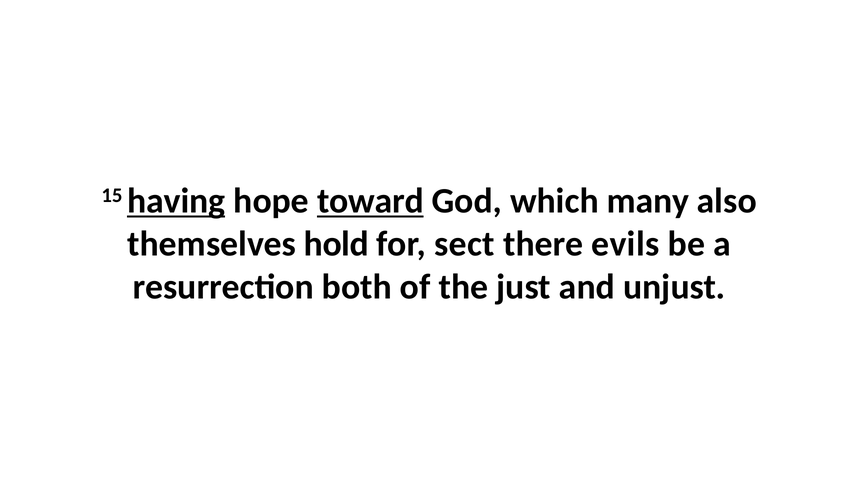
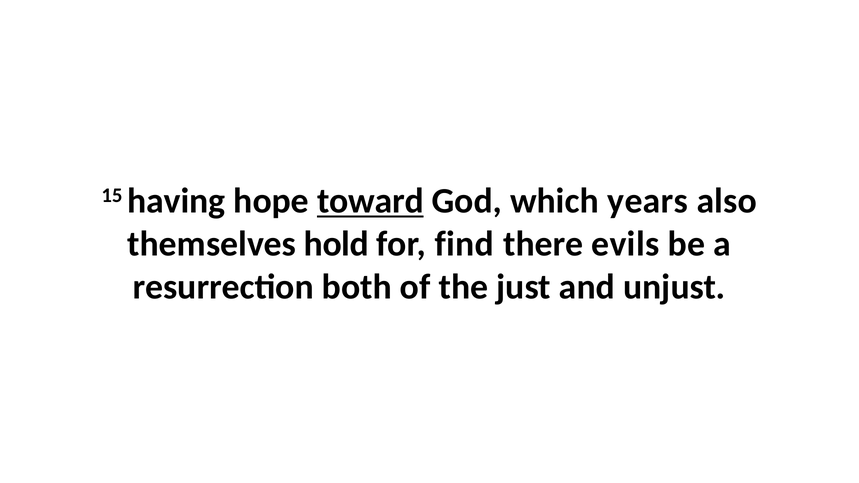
having underline: present -> none
many: many -> years
sect: sect -> find
